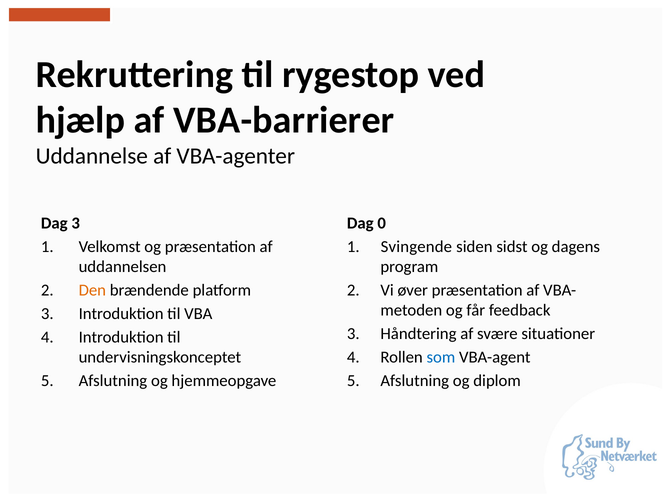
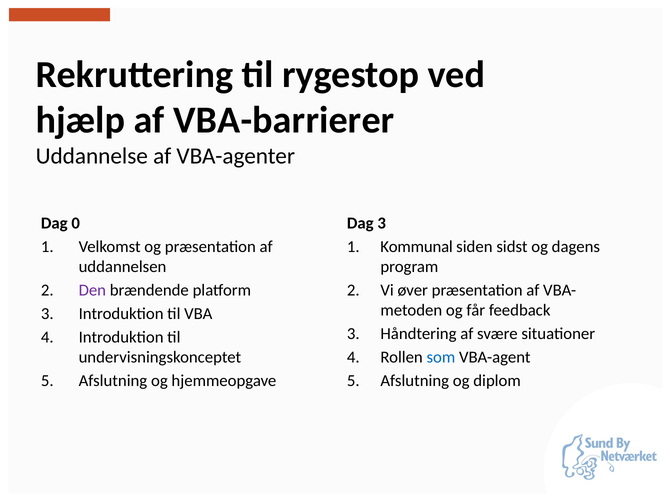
Dag 3: 3 -> 0
Dag 0: 0 -> 3
Svingende: Svingende -> Kommunal
Den colour: orange -> purple
